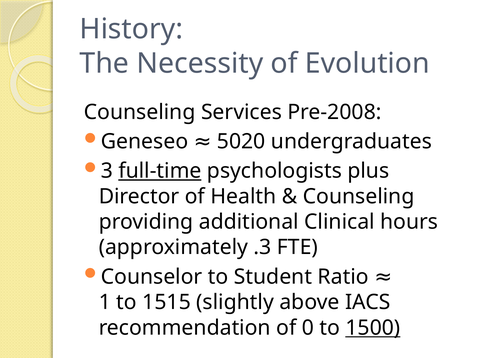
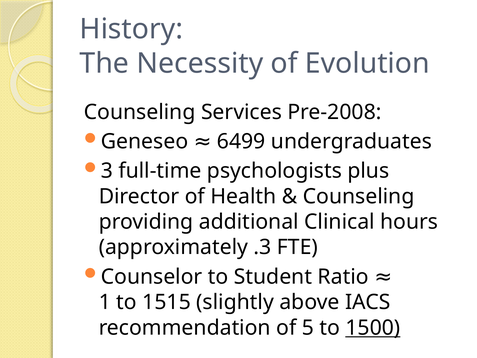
5020: 5020 -> 6499
full-time underline: present -> none
0: 0 -> 5
